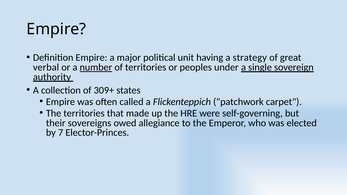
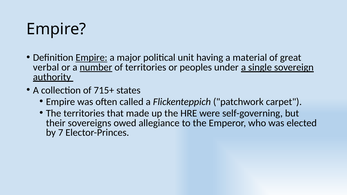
Empire at (92, 58) underline: none -> present
strategy: strategy -> material
309+: 309+ -> 715+
